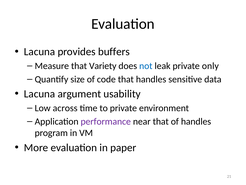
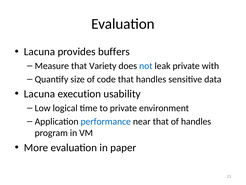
only: only -> with
argument: argument -> execution
across: across -> logical
performance colour: purple -> blue
